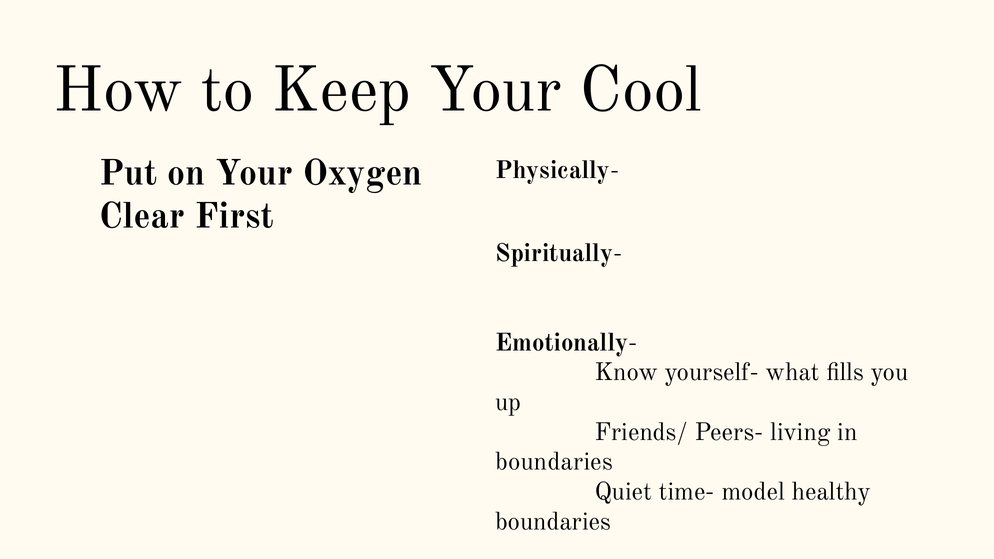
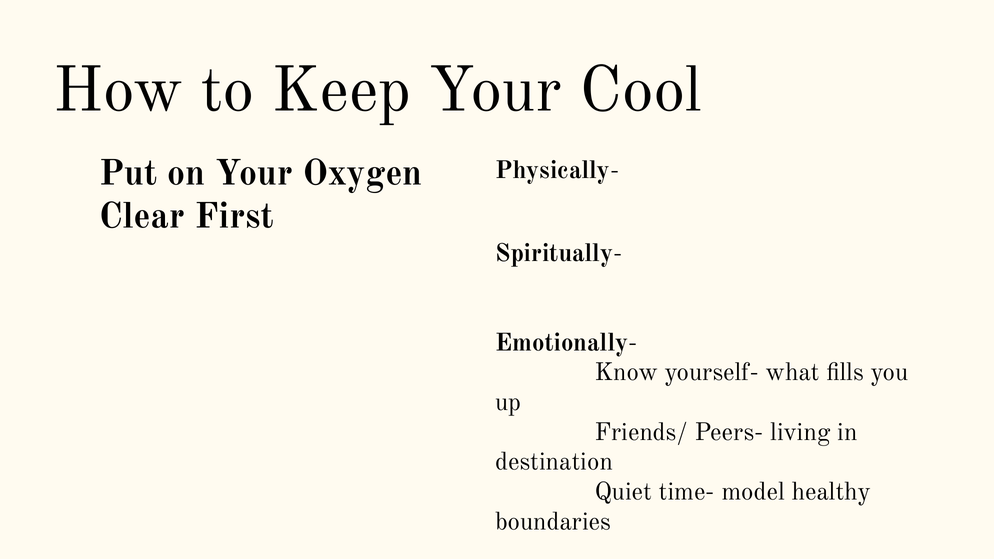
boundaries at (554, 462): boundaries -> destination
